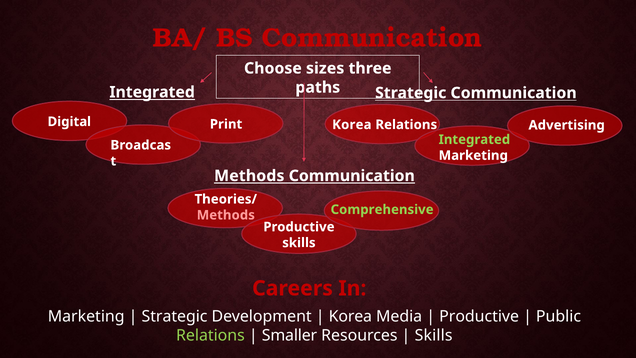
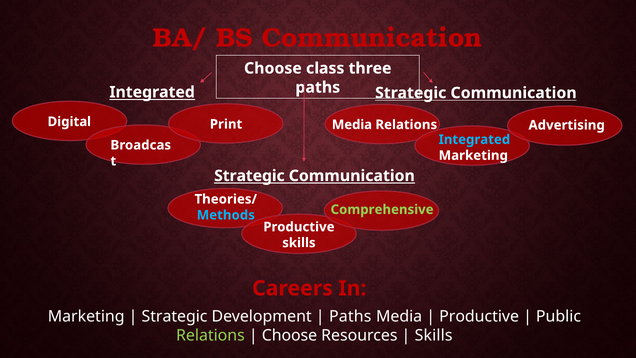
sizes: sizes -> class
Korea at (352, 125): Korea -> Media
Integrated at (474, 139) colour: light green -> light blue
Methods at (249, 176): Methods -> Strategic
Methods at (226, 215) colour: pink -> light blue
Korea at (350, 316): Korea -> Paths
Smaller at (290, 335): Smaller -> Choose
